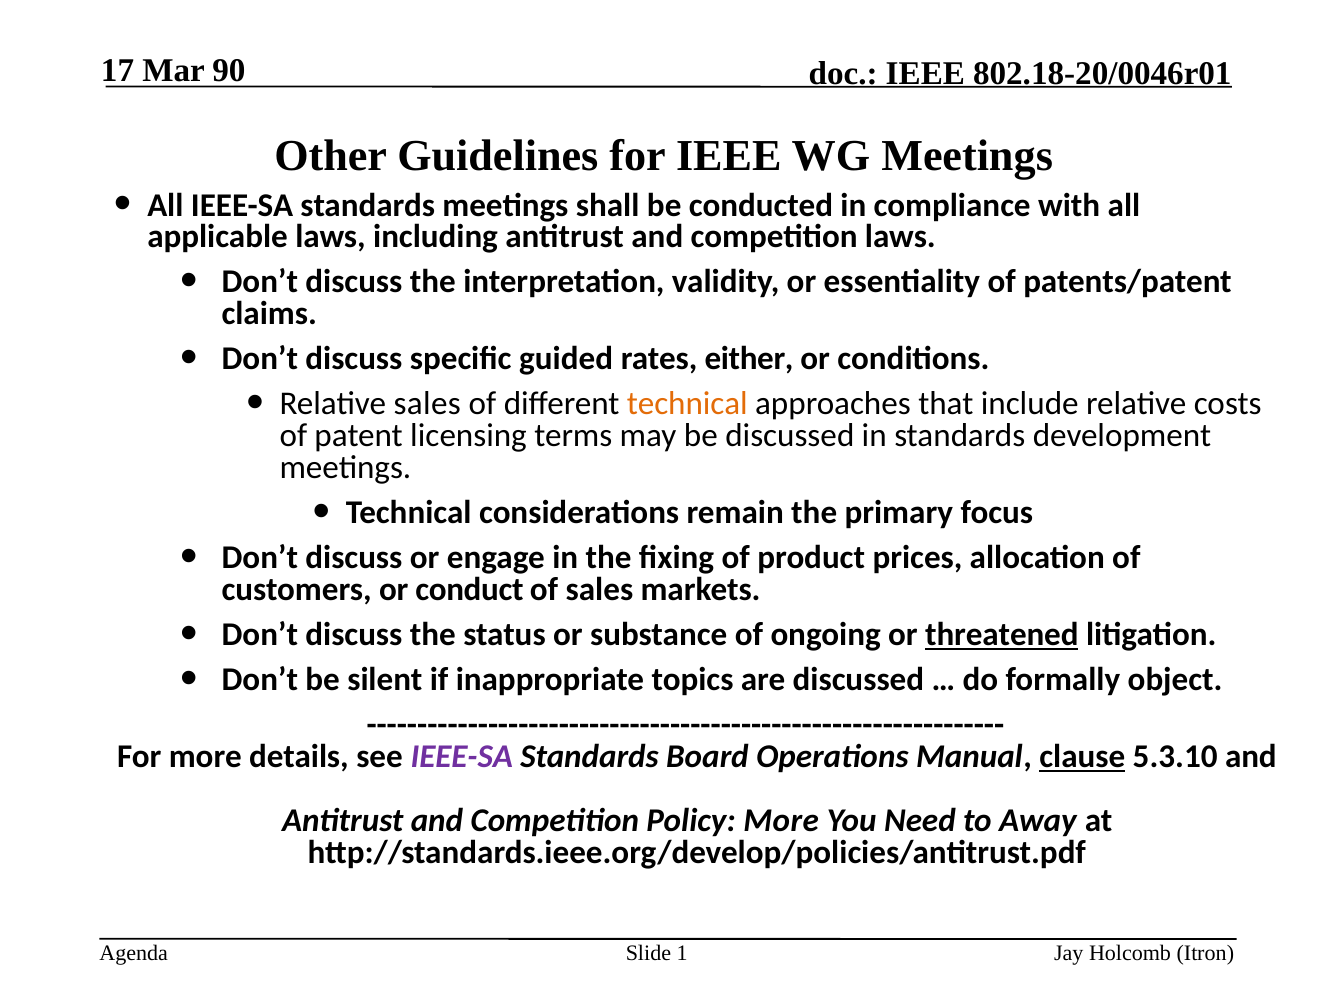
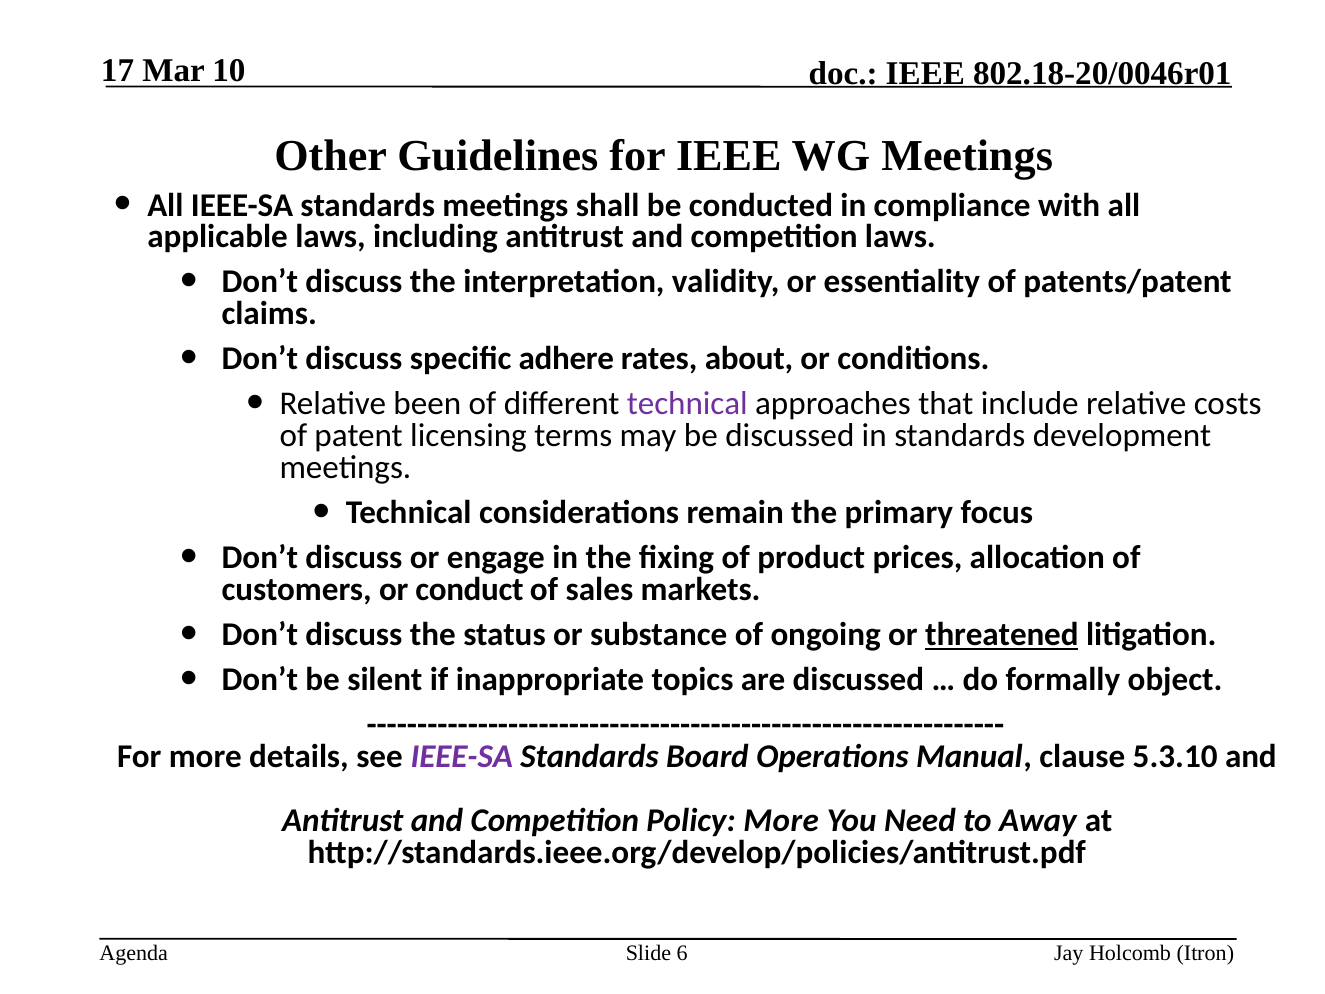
90: 90 -> 10
guided: guided -> adhere
either: either -> about
Relative sales: sales -> been
technical at (687, 404) colour: orange -> purple
clause underline: present -> none
1: 1 -> 6
